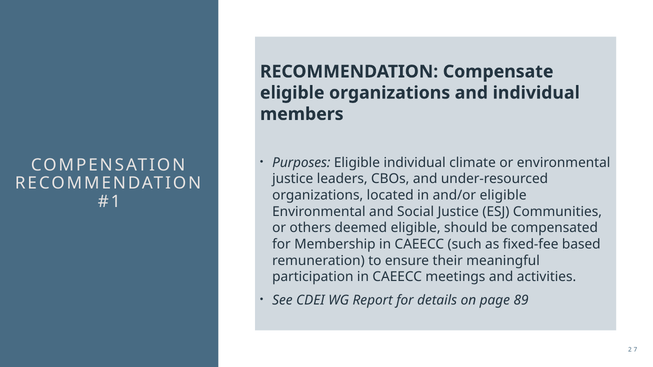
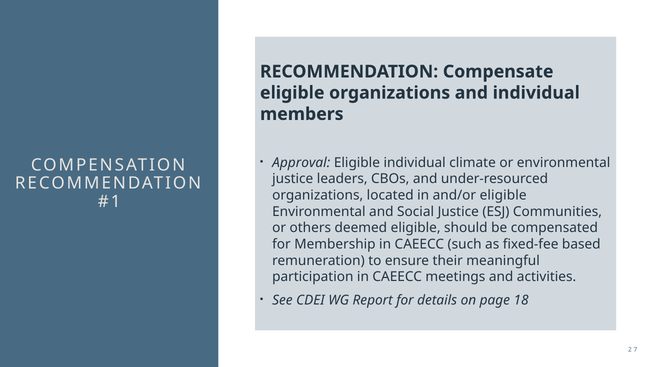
Purposes: Purposes -> Approval
89: 89 -> 18
